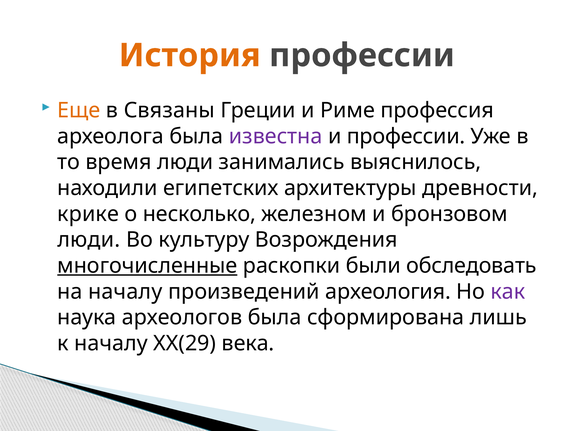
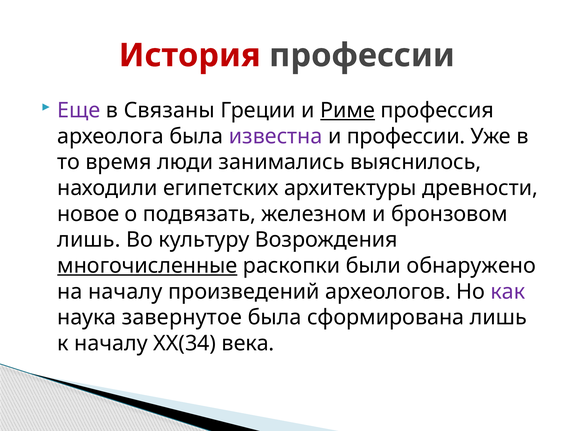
История colour: orange -> red
Еще colour: orange -> purple
Риме underline: none -> present
крике: крике -> новое
несколько: несколько -> подвязать
люди at (89, 240): люди -> лишь
обследовать: обследовать -> обнаружено
археология: археология -> археологов
археологов: археологов -> завернутое
ХХ(29: ХХ(29 -> ХХ(34
